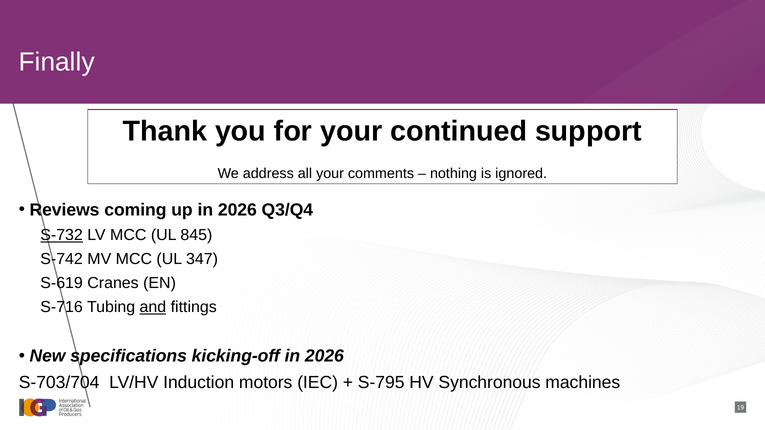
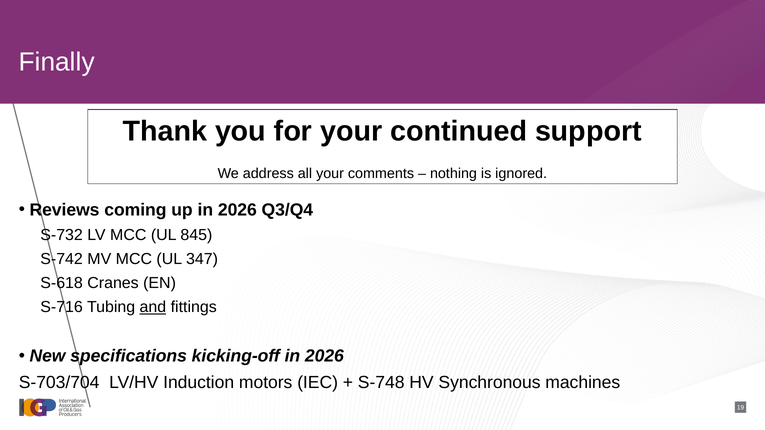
S-732 underline: present -> none
S-619: S-619 -> S-618
S-795: S-795 -> S-748
